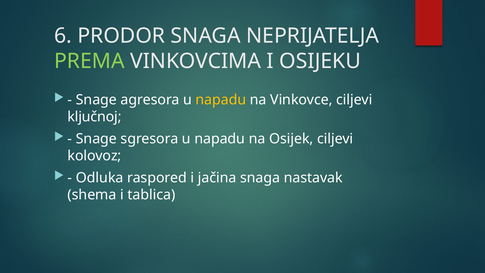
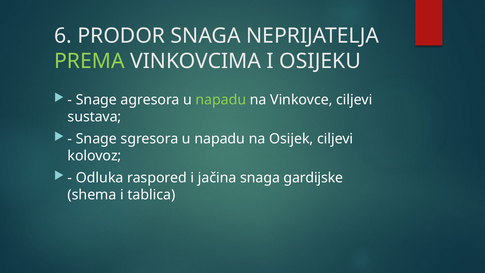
napadu at (221, 100) colour: yellow -> light green
ključnoj: ključnoj -> sustava
nastavak: nastavak -> gardijske
